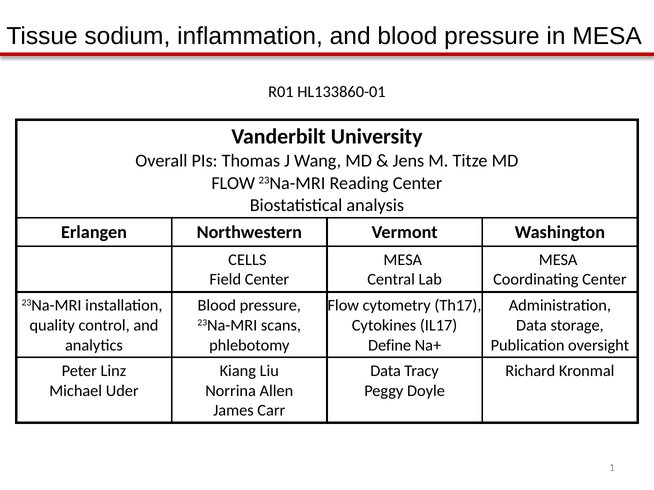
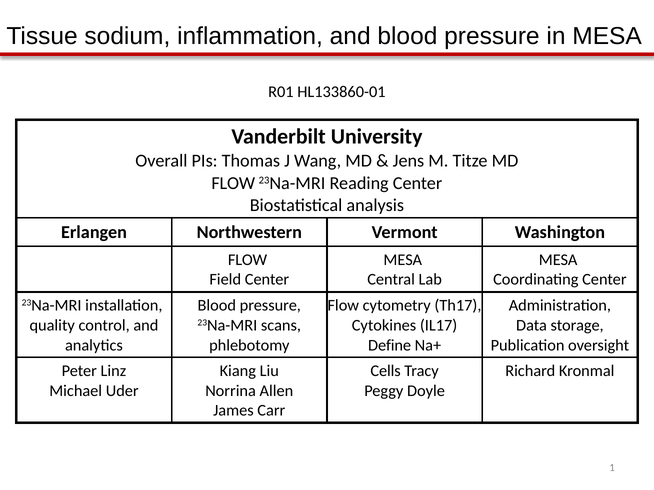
CELLS at (247, 260): CELLS -> FLOW
Data at (386, 371): Data -> Cells
